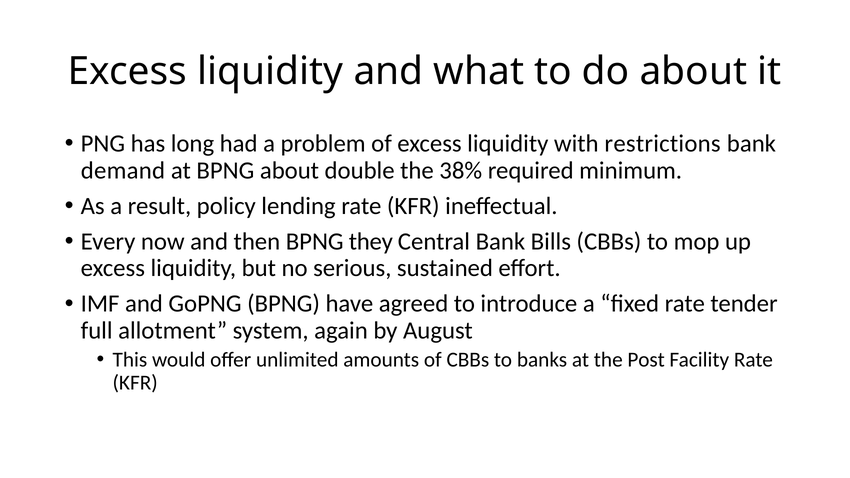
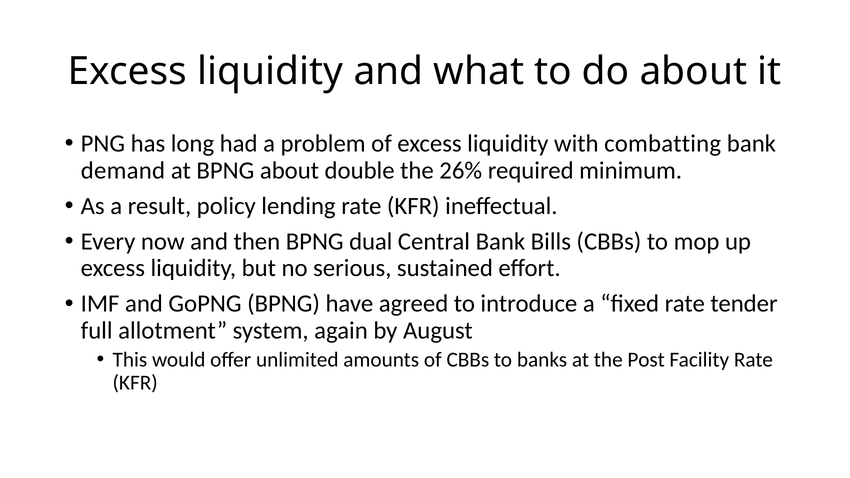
restrictions: restrictions -> combatting
38%: 38% -> 26%
they: they -> dual
